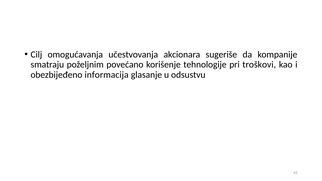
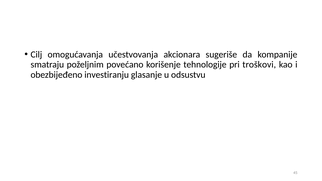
informacija: informacija -> investiranju
